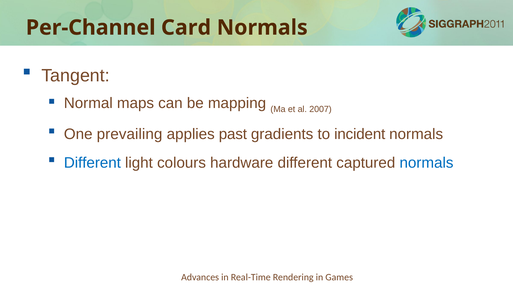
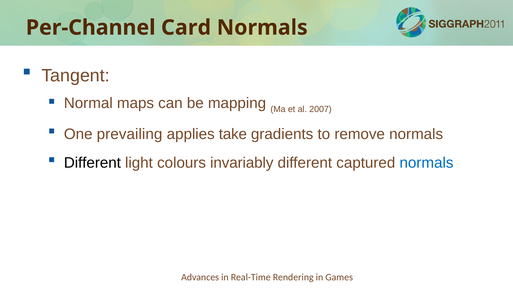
past: past -> take
incident: incident -> remove
Different at (92, 163) colour: blue -> black
hardware: hardware -> invariably
